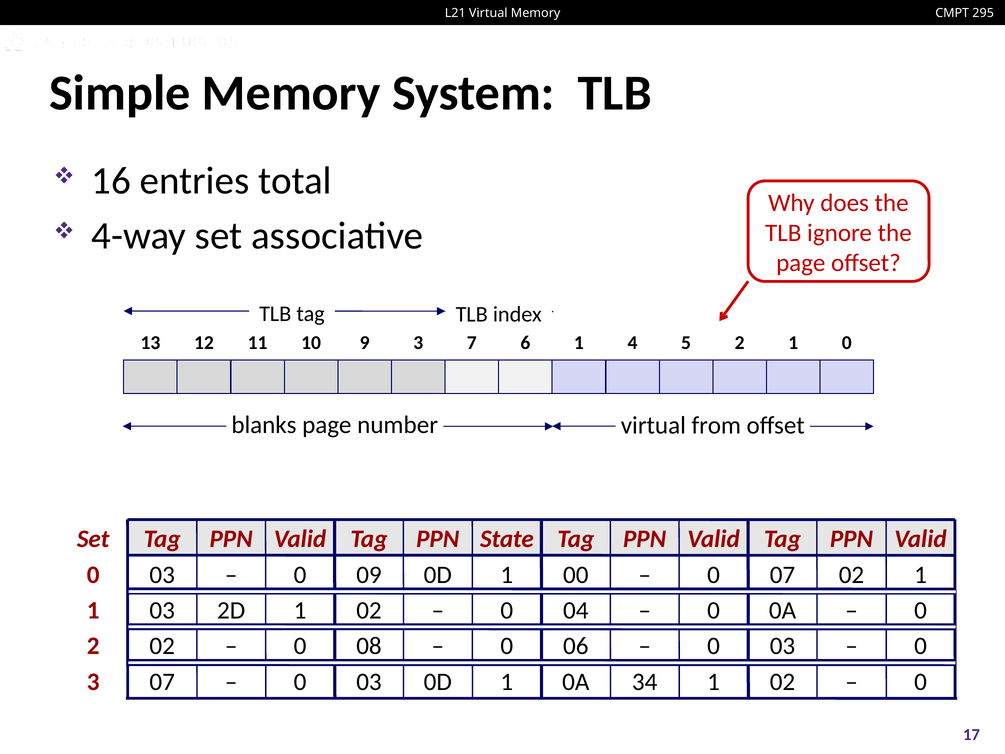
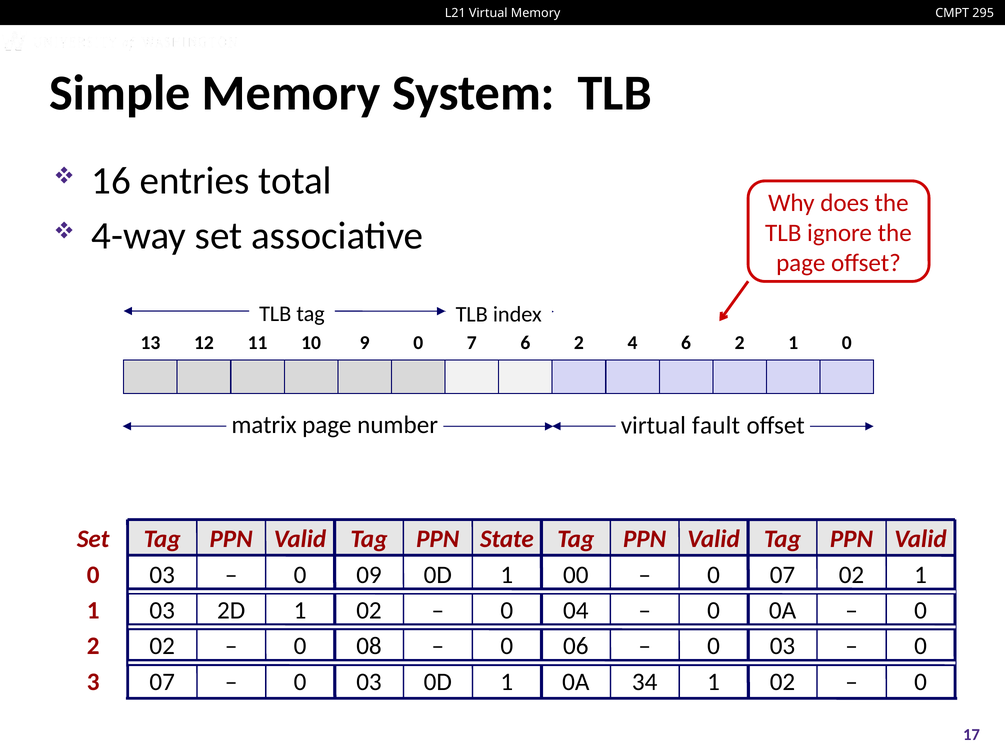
9 3: 3 -> 0
7 6 1: 1 -> 2
4 5: 5 -> 6
blanks: blanks -> matrix
from: from -> fault
